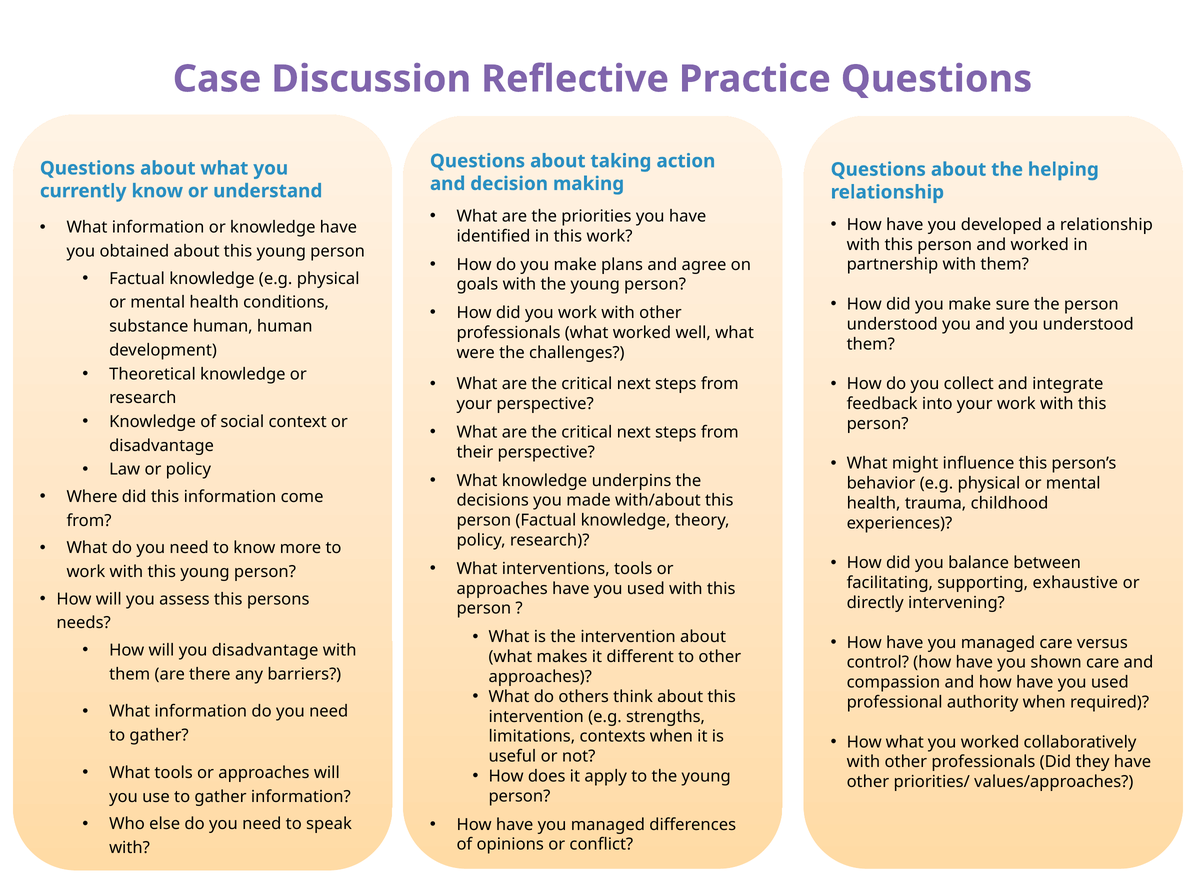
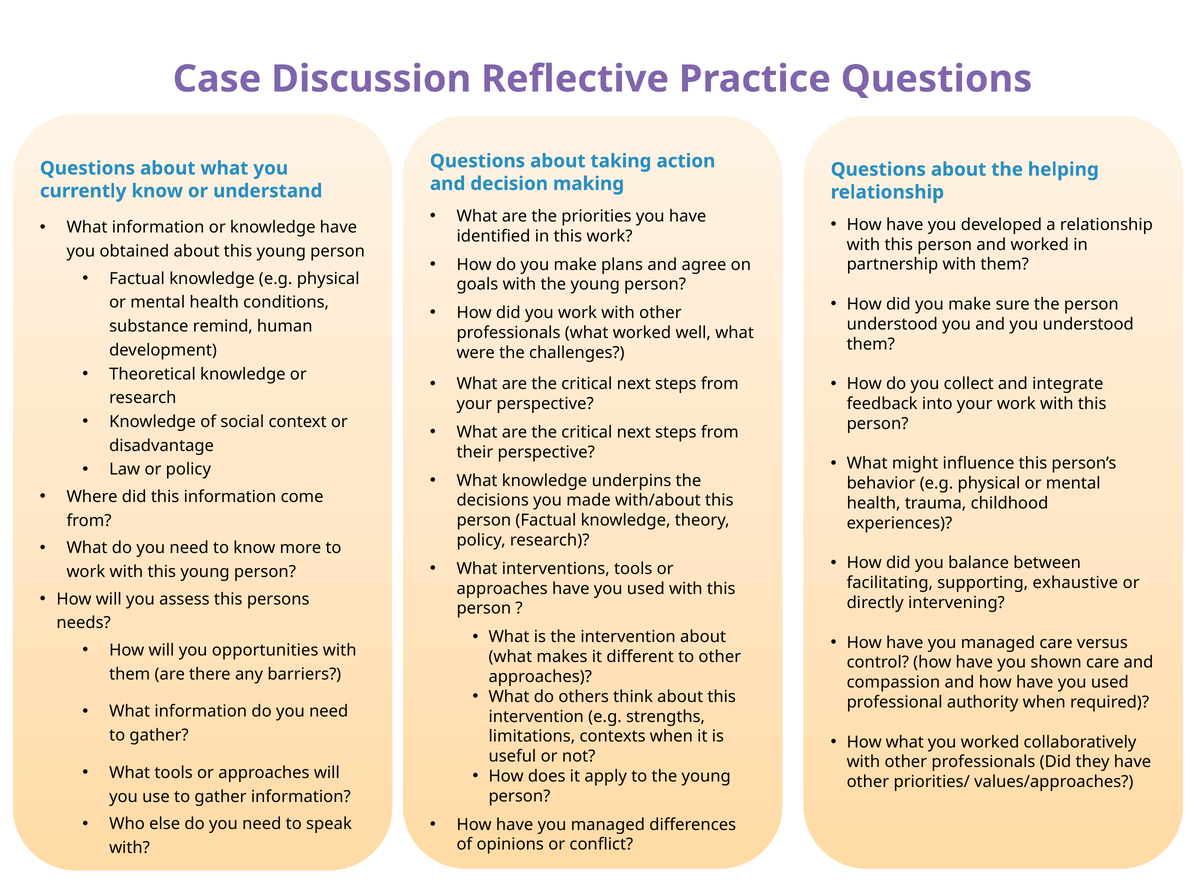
substance human: human -> remind
you disadvantage: disadvantage -> opportunities
